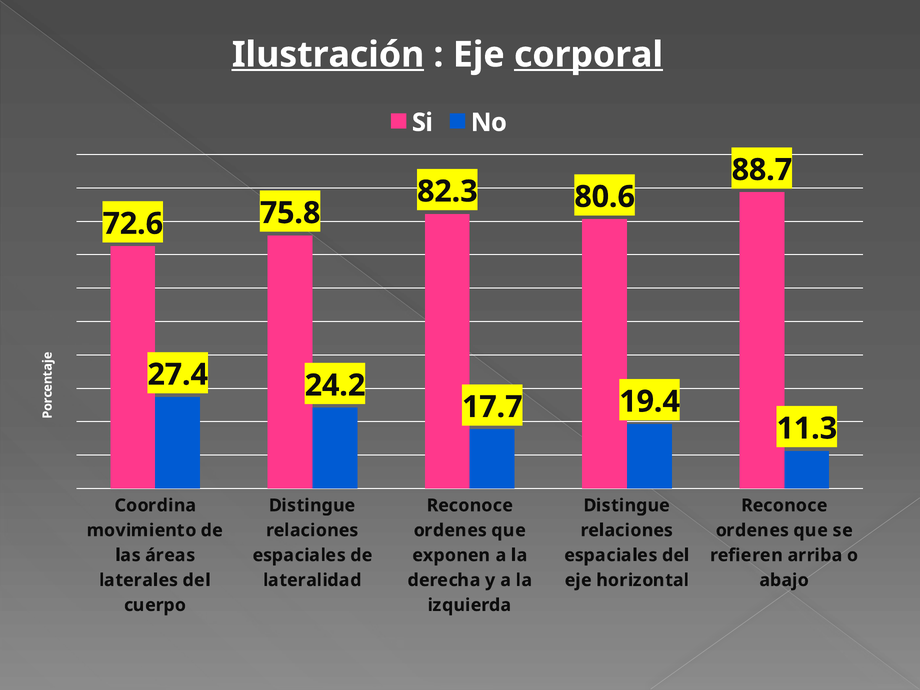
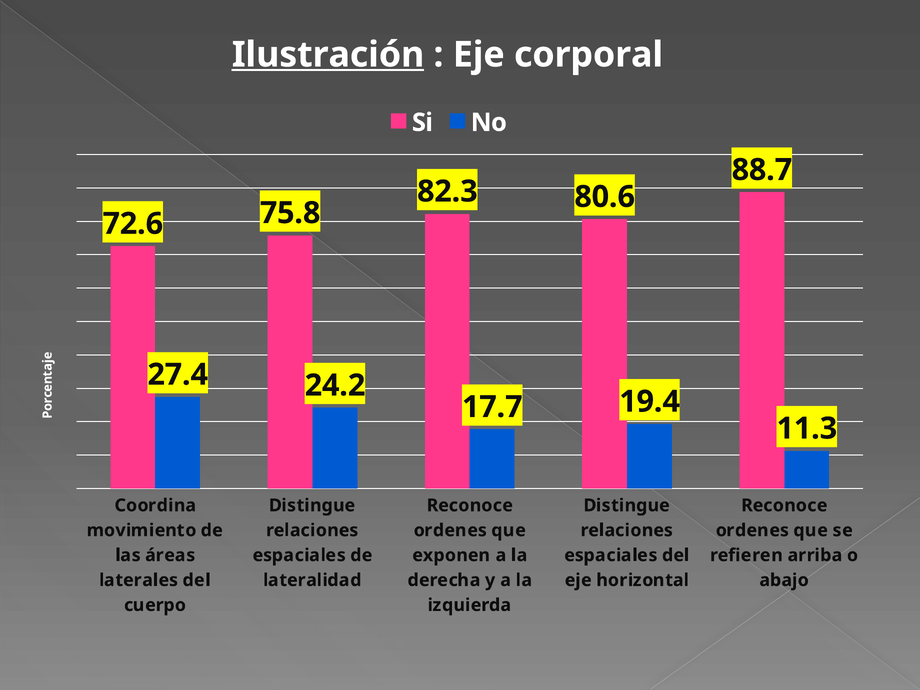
corporal underline: present -> none
